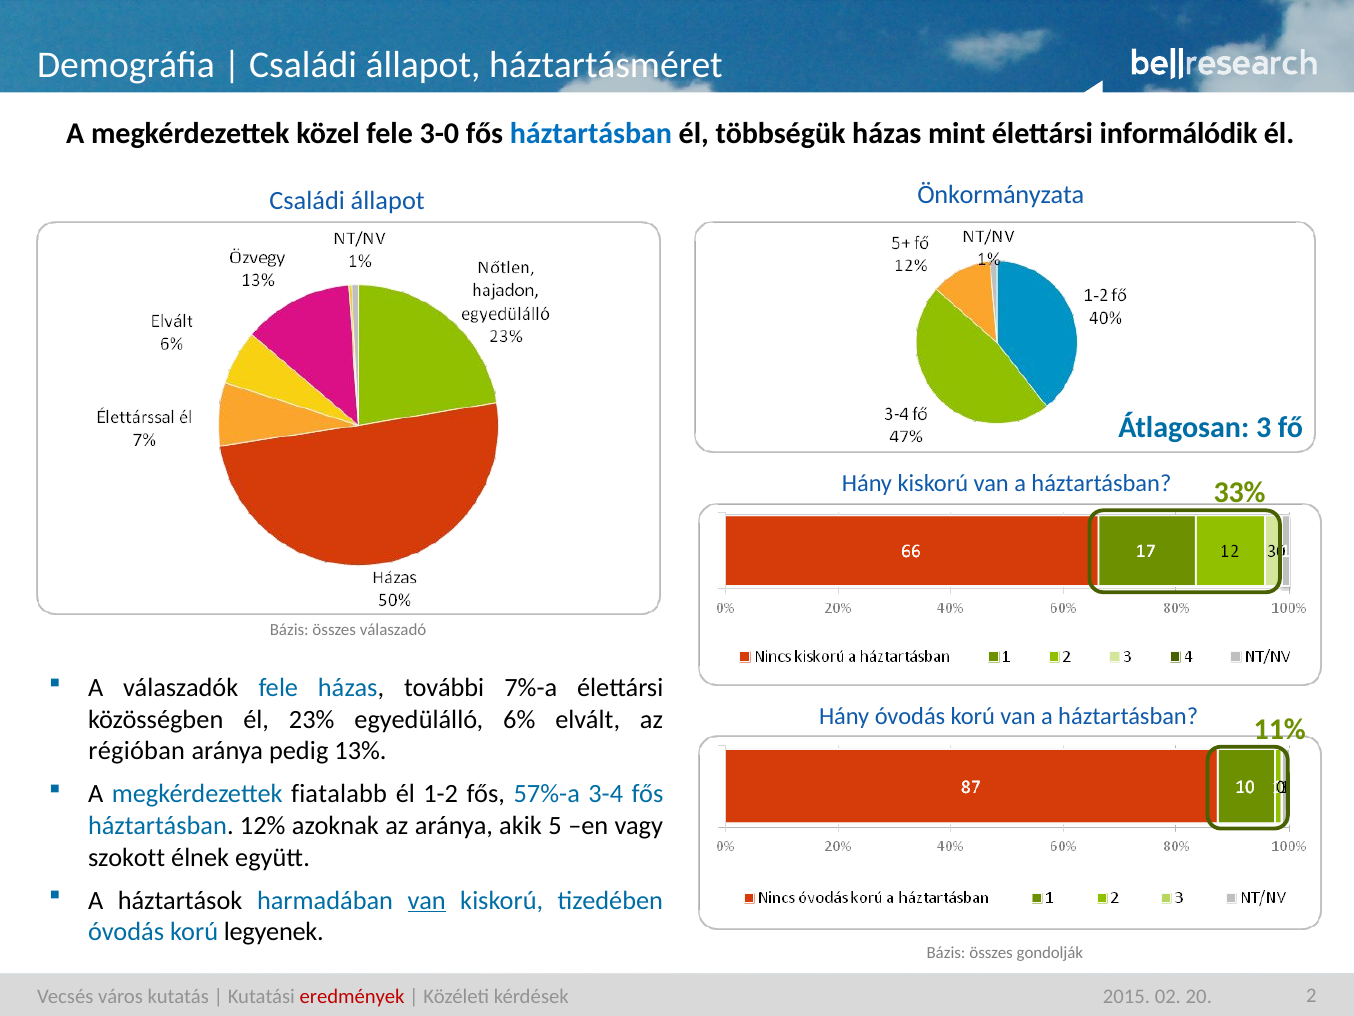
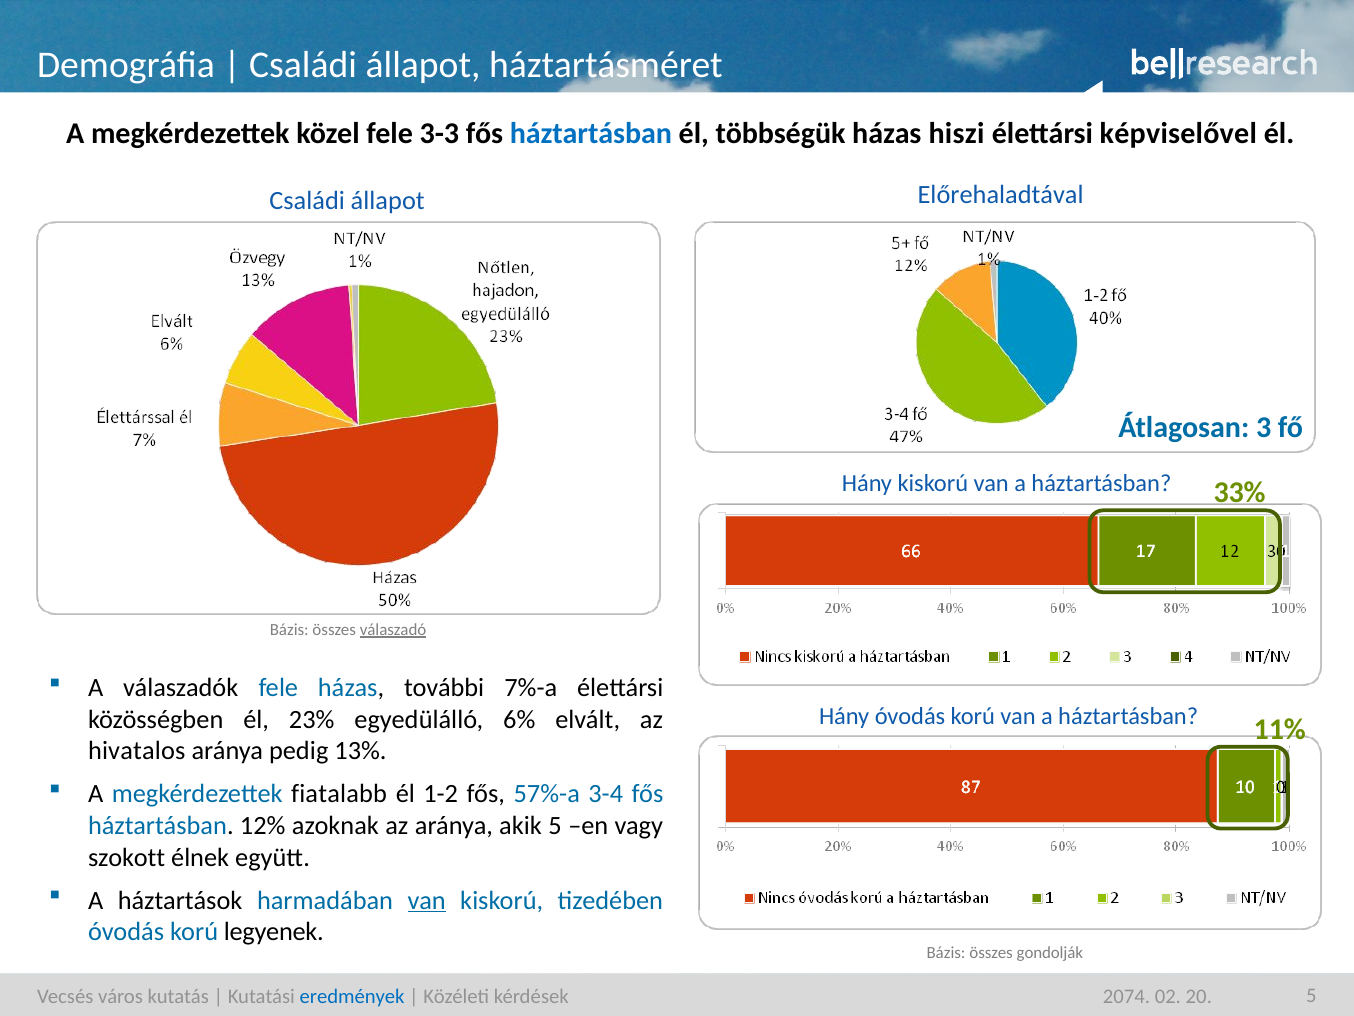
3-0: 3-0 -> 3-3
mint: mint -> hiszi
informálódik: informálódik -> képviselővel
Önkormányzata: Önkormányzata -> Előrehaladtával
válaszadó underline: none -> present
régióban: régióban -> hivatalos
eredmények colour: red -> blue
2015: 2015 -> 2074
20 2: 2 -> 5
